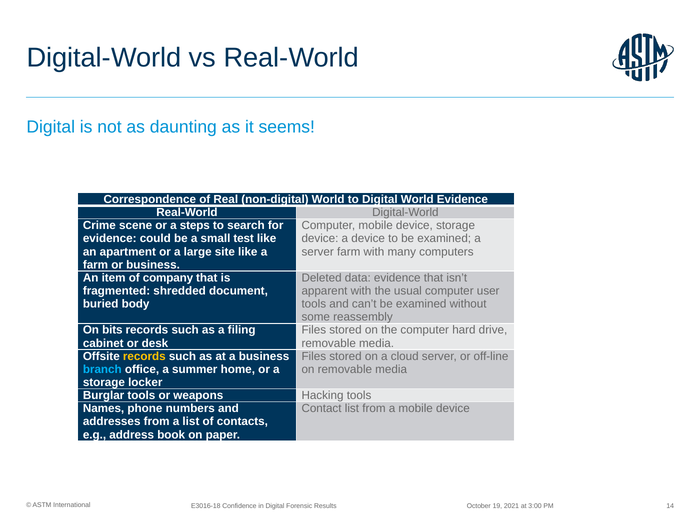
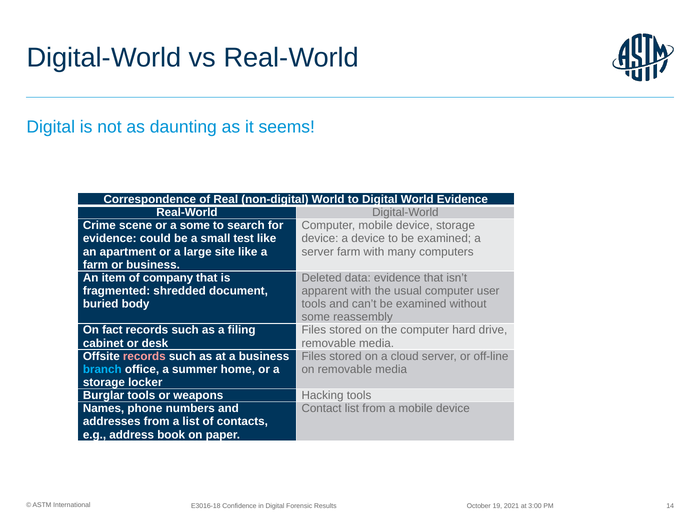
a steps: steps -> some
bits: bits -> fact
records at (144, 356) colour: yellow -> pink
